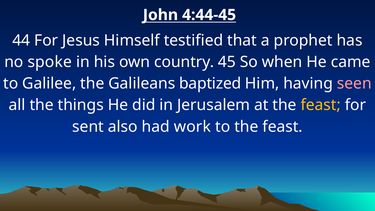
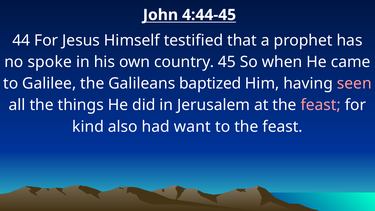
feast at (321, 105) colour: yellow -> pink
sent: sent -> kind
work: work -> want
